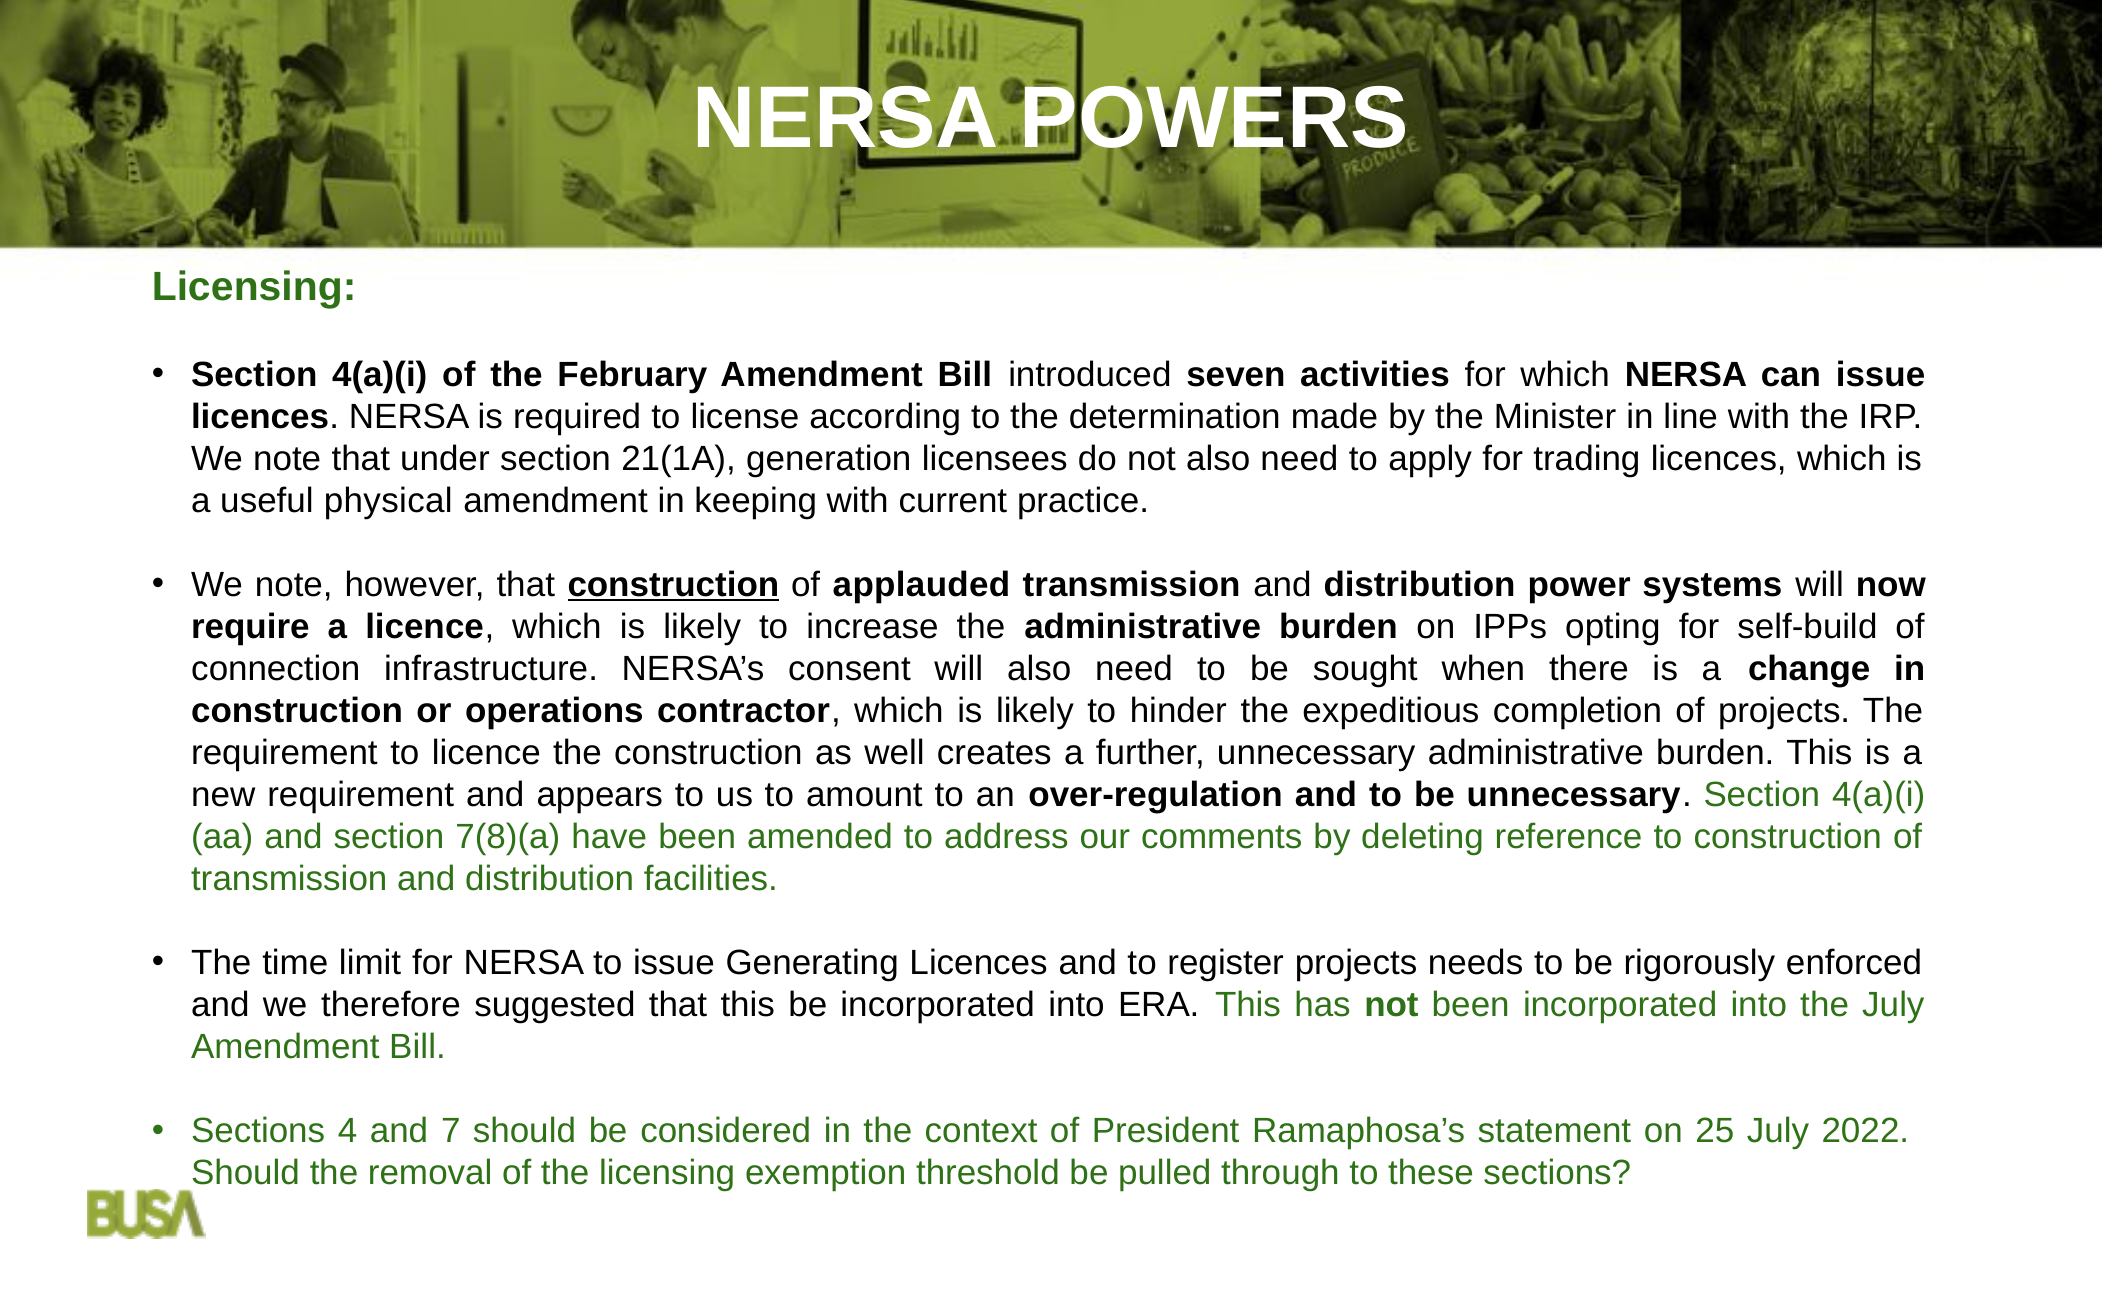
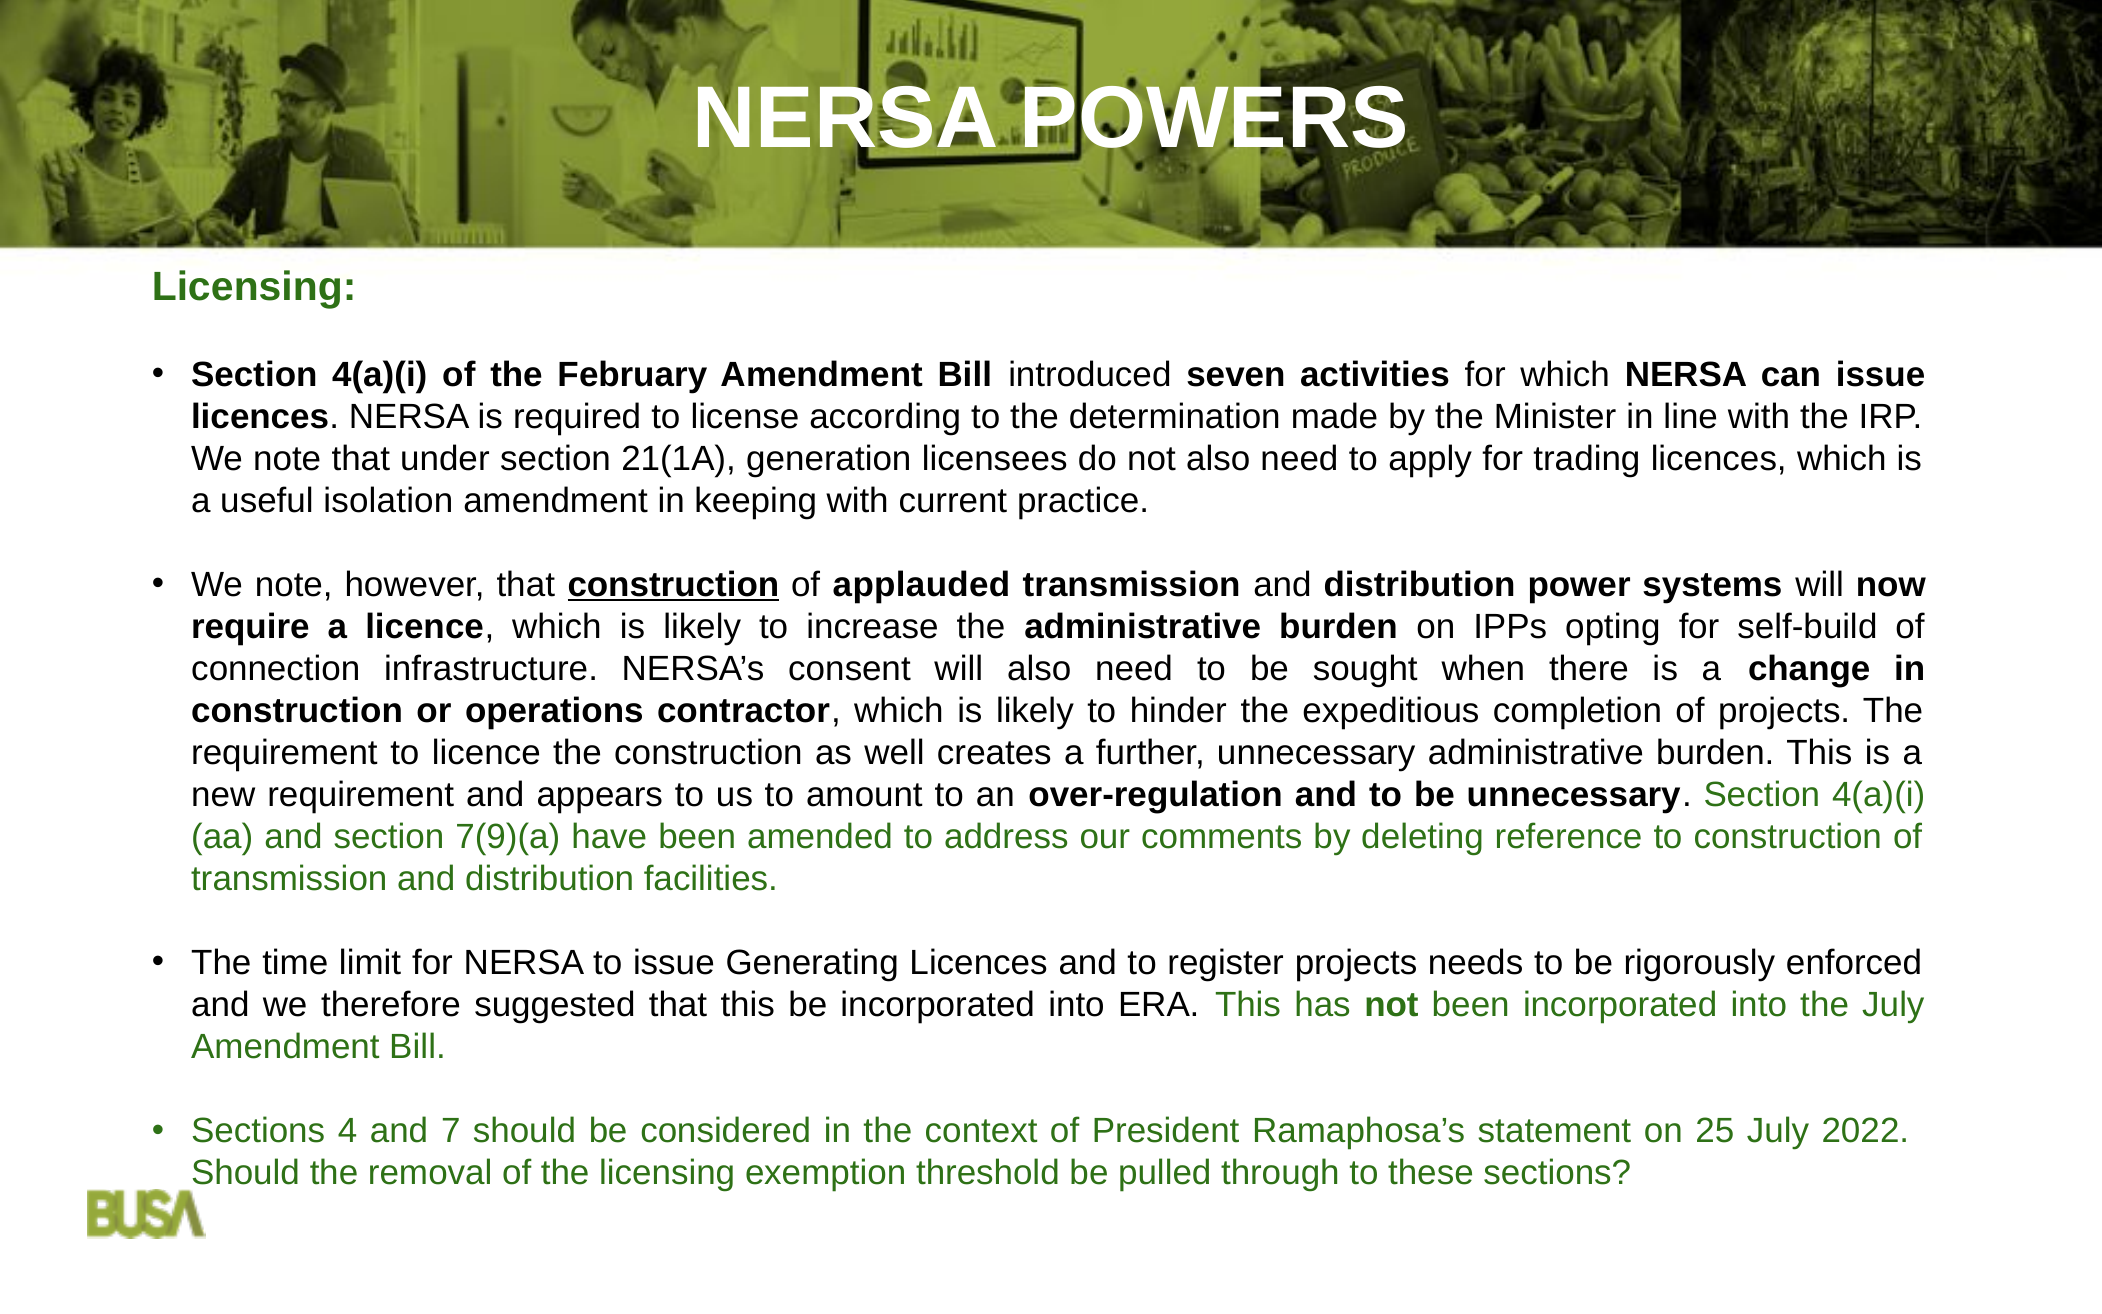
physical: physical -> isolation
7(8)(a: 7(8)(a -> 7(9)(a
